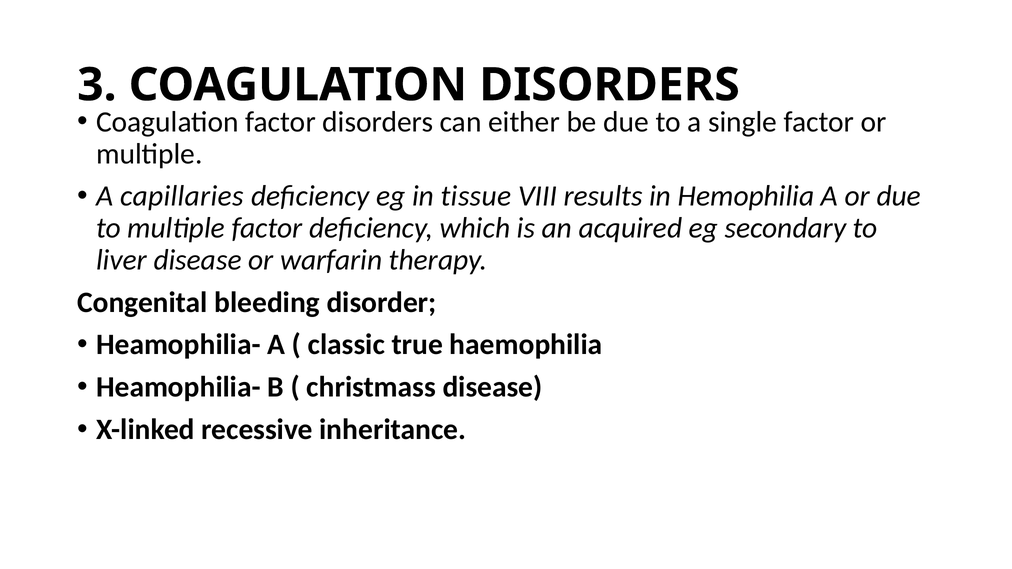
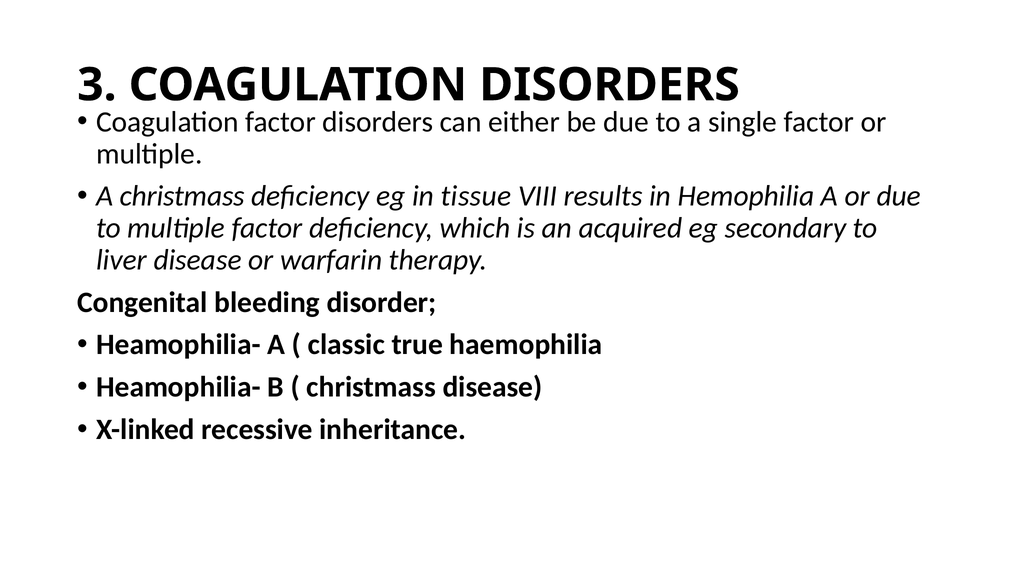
A capillaries: capillaries -> christmass
